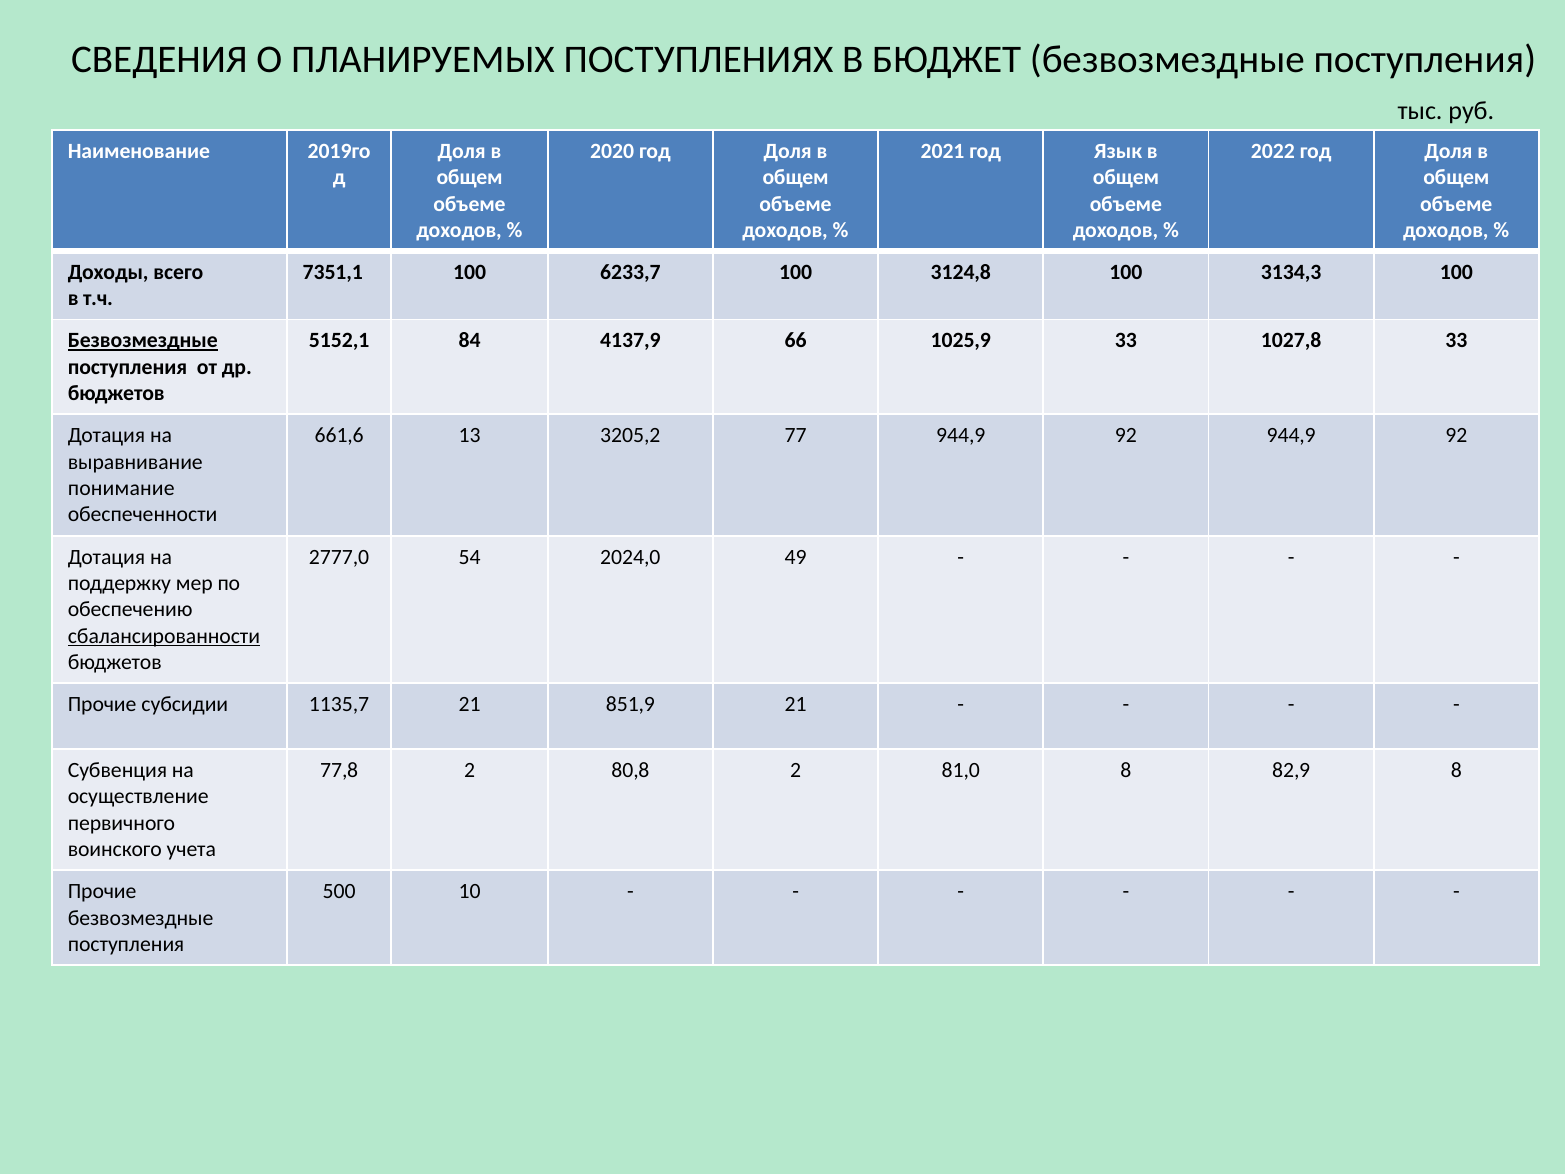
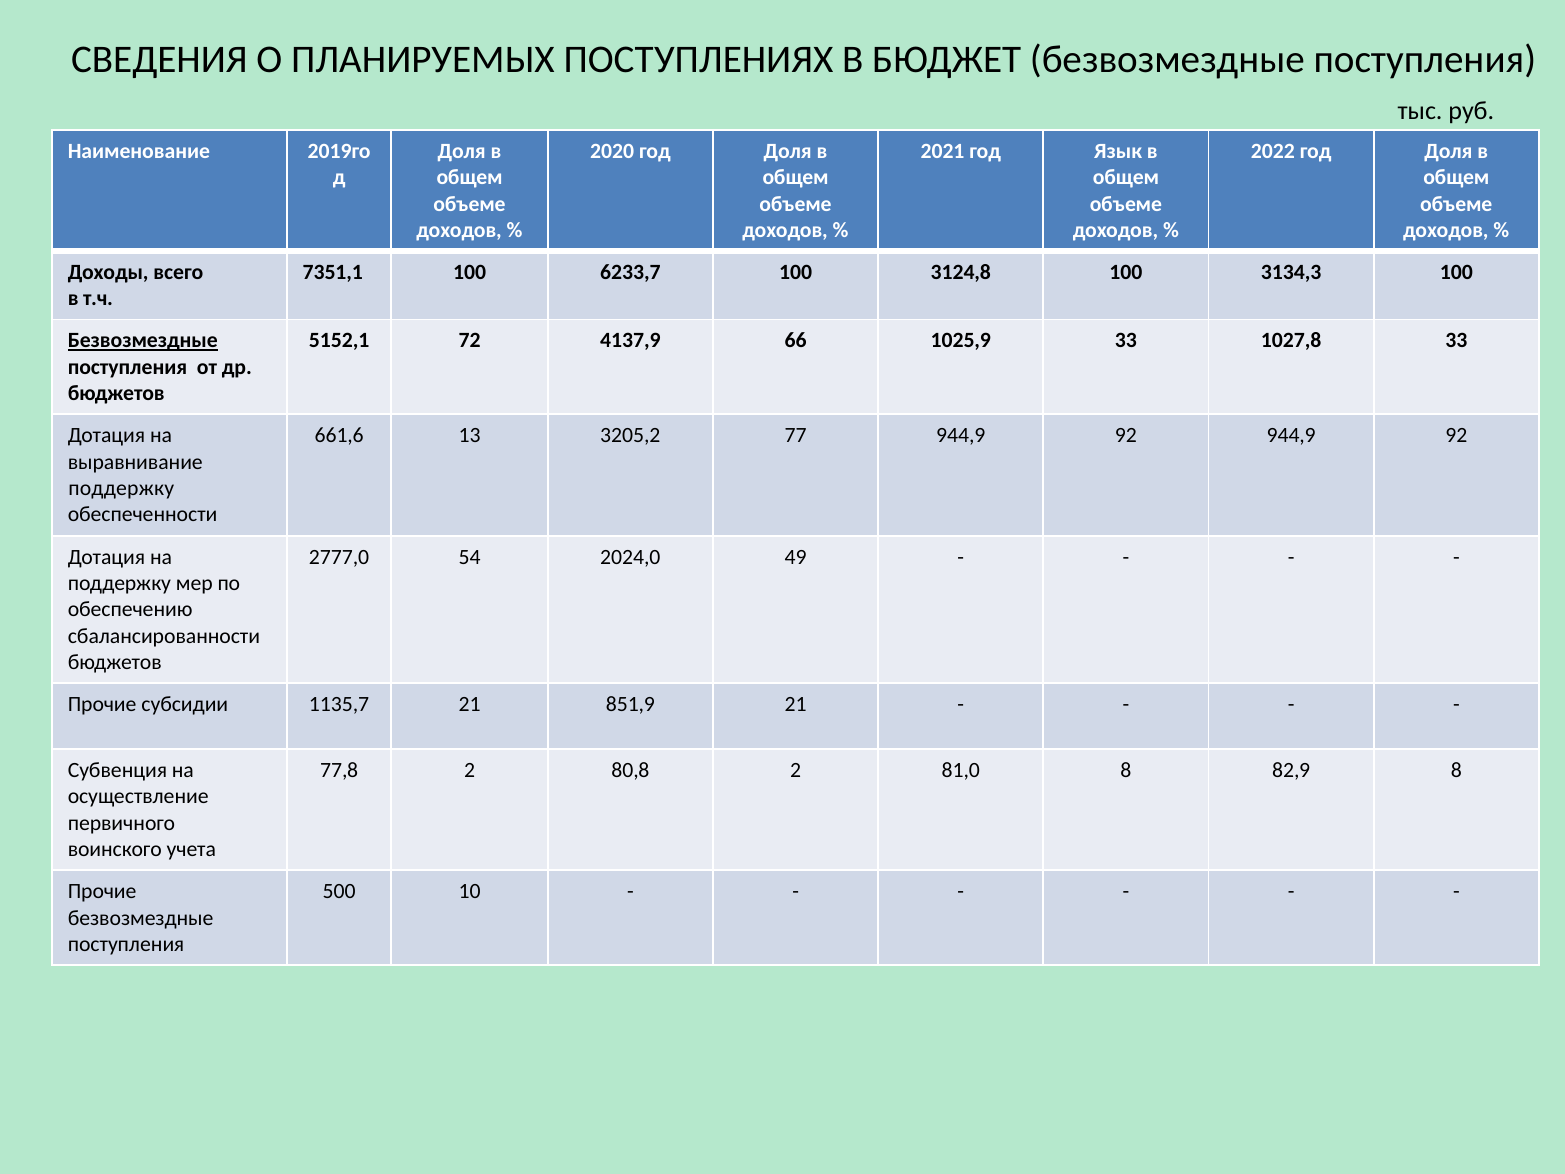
84: 84 -> 72
понимание at (121, 488): понимание -> поддержку
сбалансированности underline: present -> none
